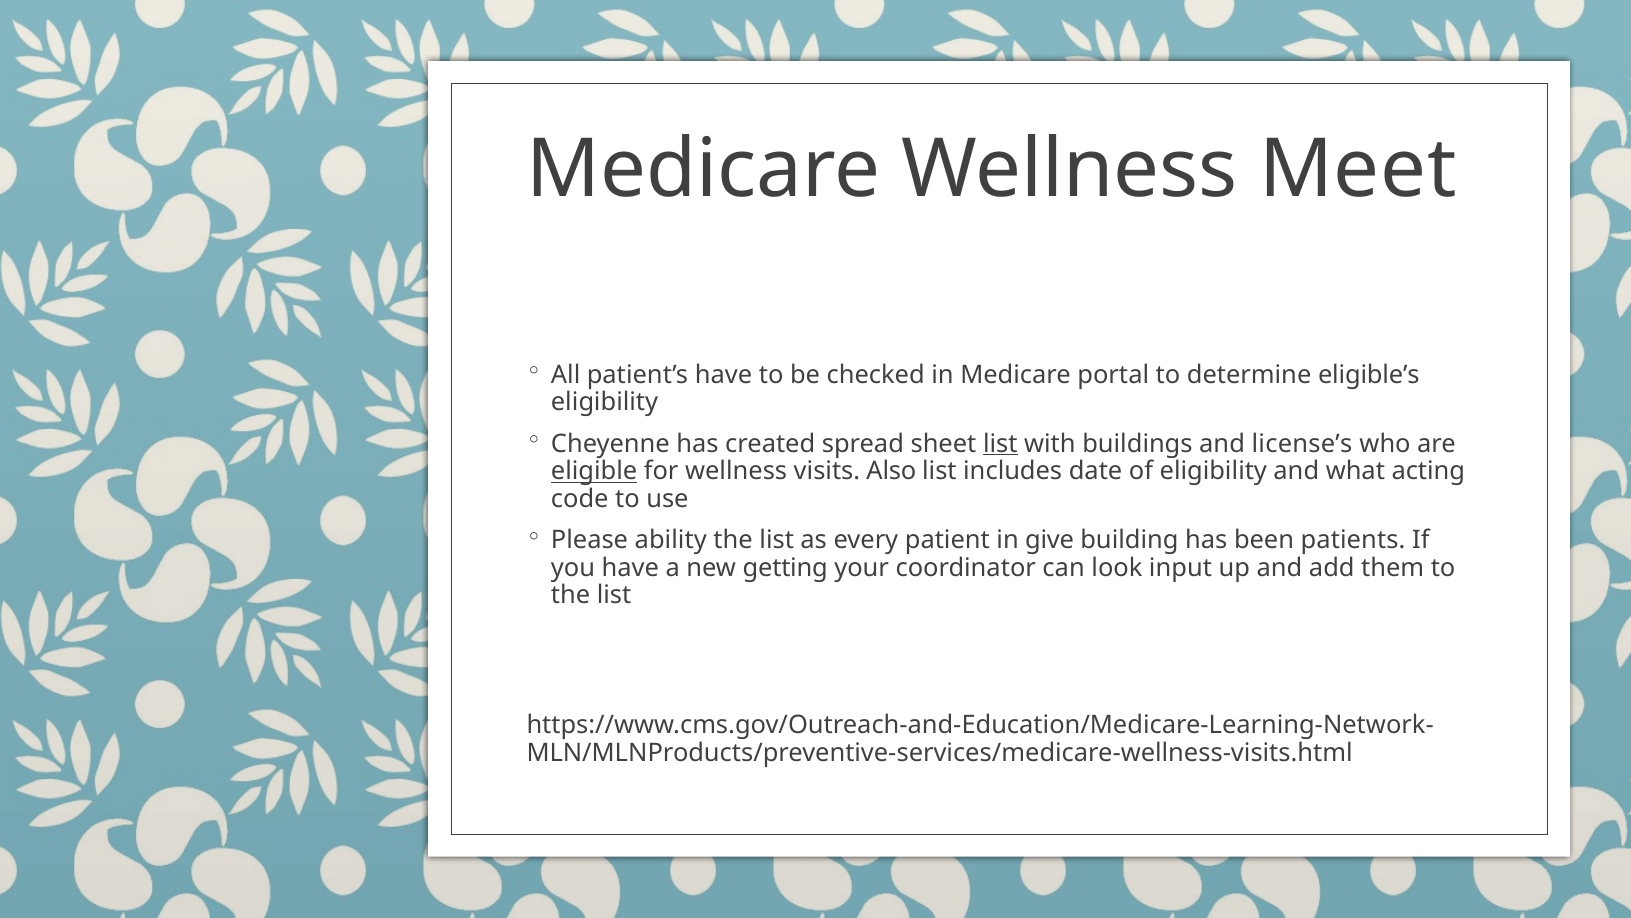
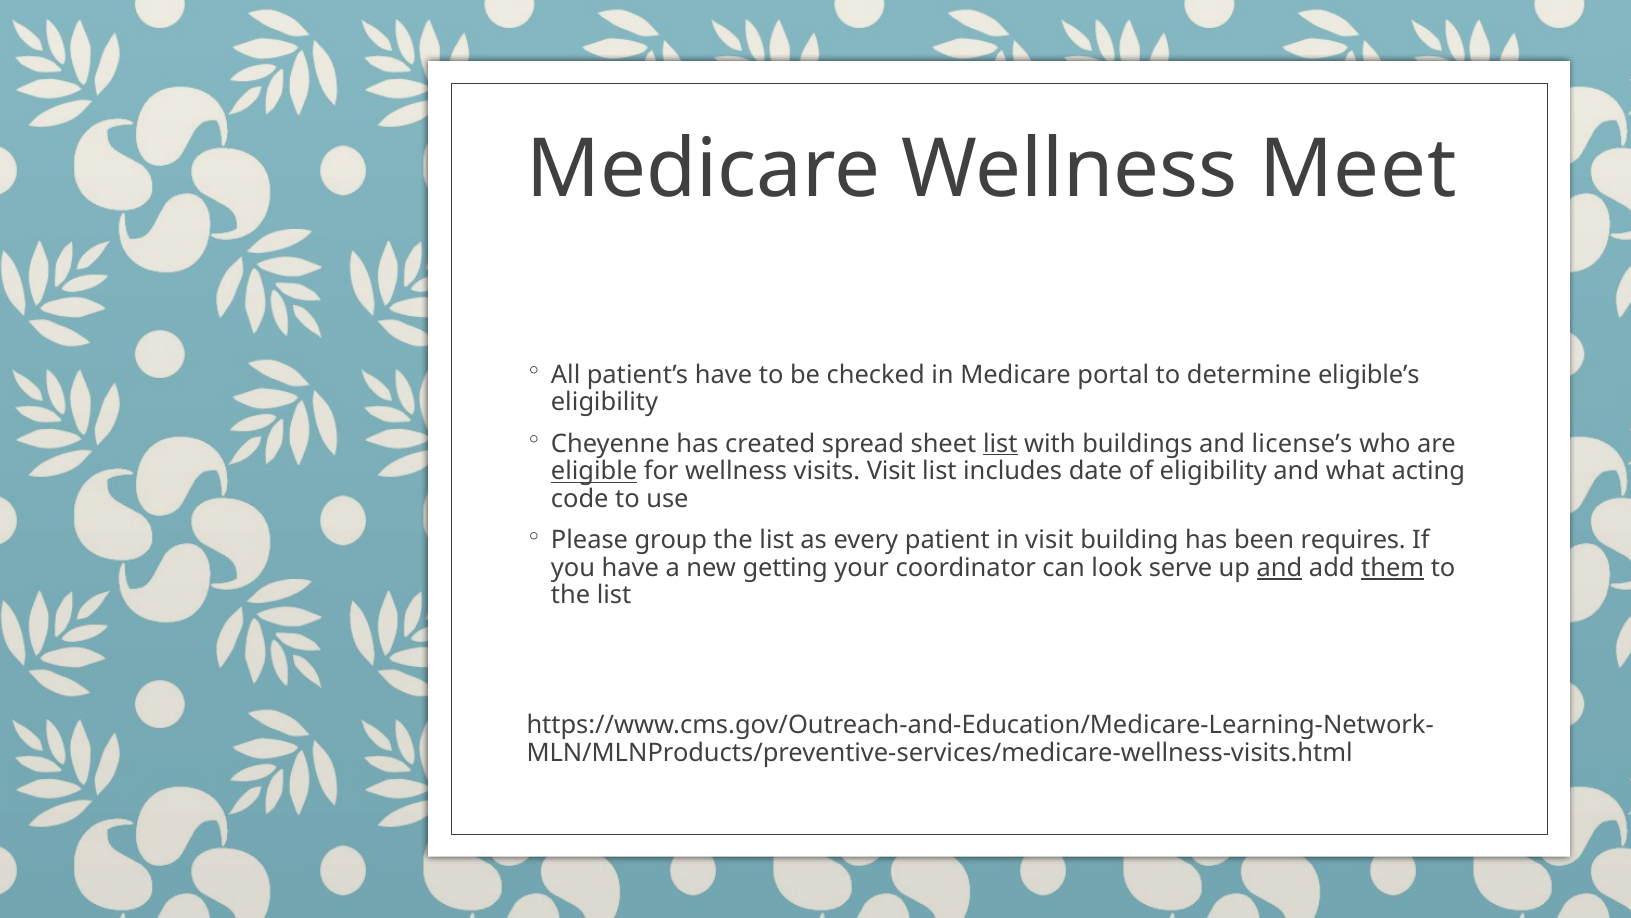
visits Also: Also -> Visit
ability: ability -> group
in give: give -> visit
patients: patients -> requires
input: input -> serve
and at (1280, 567) underline: none -> present
them underline: none -> present
